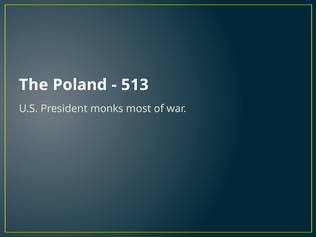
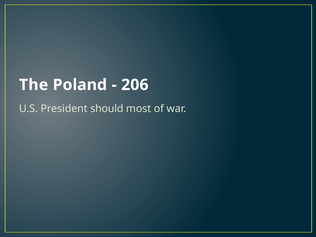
513: 513 -> 206
monks: monks -> should
